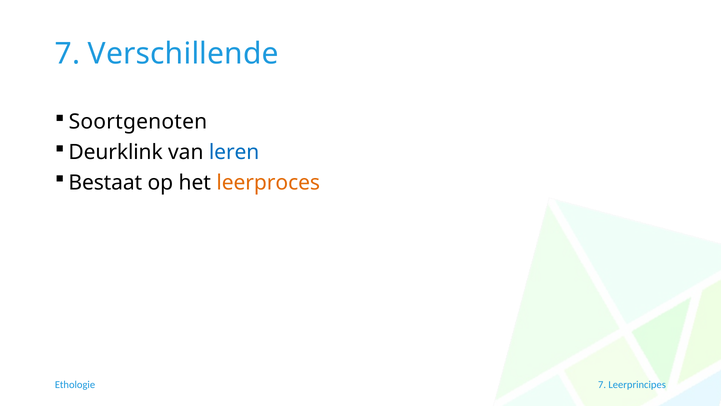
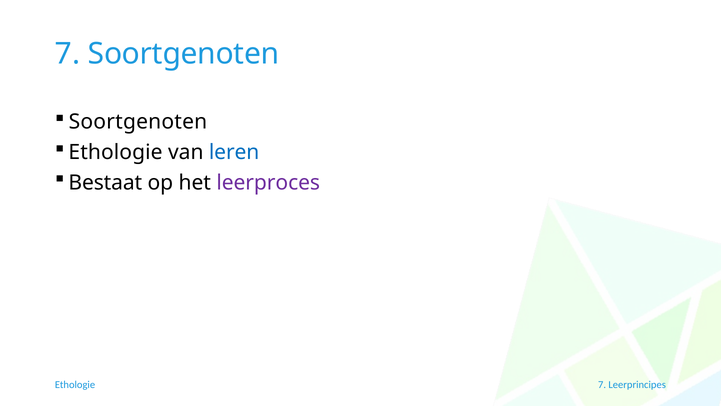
7 Verschillende: Verschillende -> Soortgenoten
Deurklink at (116, 152): Deurklink -> Ethologie
leerproces colour: orange -> purple
